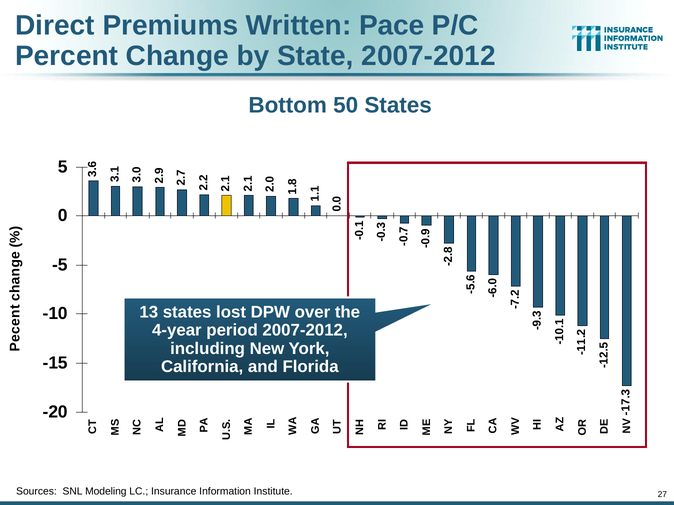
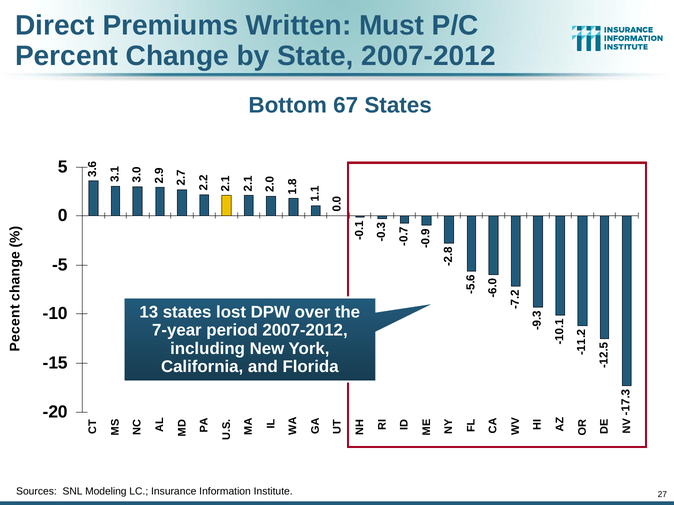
Pace: Pace -> Must
50: 50 -> 67
4-year: 4-year -> 7-year
